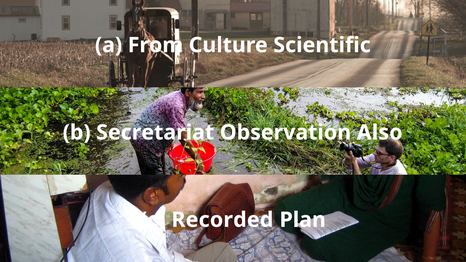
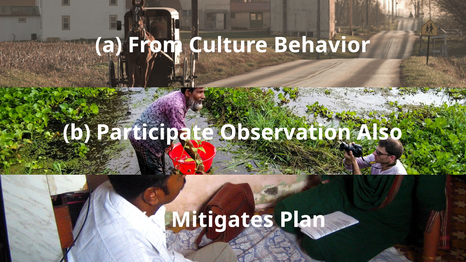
Scientific: Scientific -> Behavior
Secretariat: Secretariat -> Participate
Recorded: Recorded -> Mitigates
